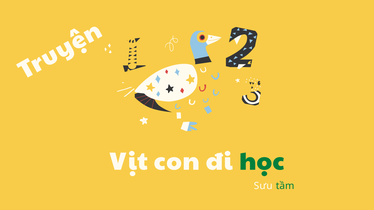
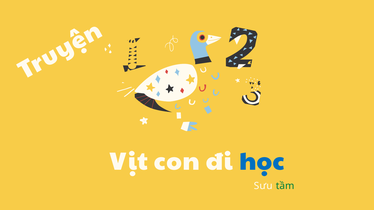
học colour: green -> blue
